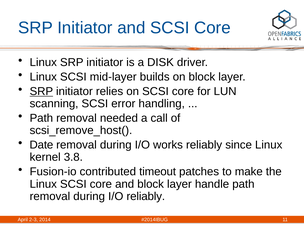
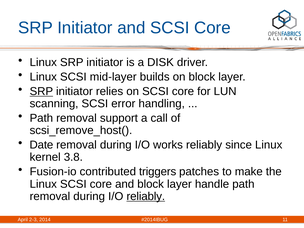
needed: needed -> support
timeout: timeout -> triggers
reliably at (146, 196) underline: none -> present
